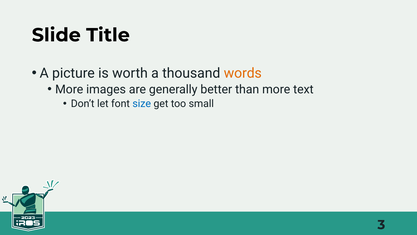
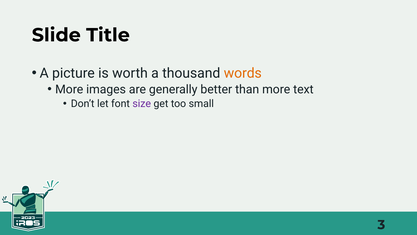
size colour: blue -> purple
